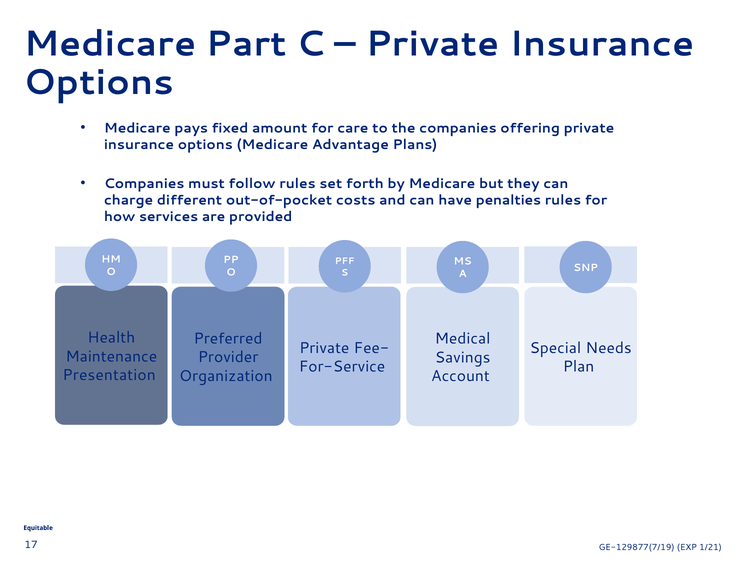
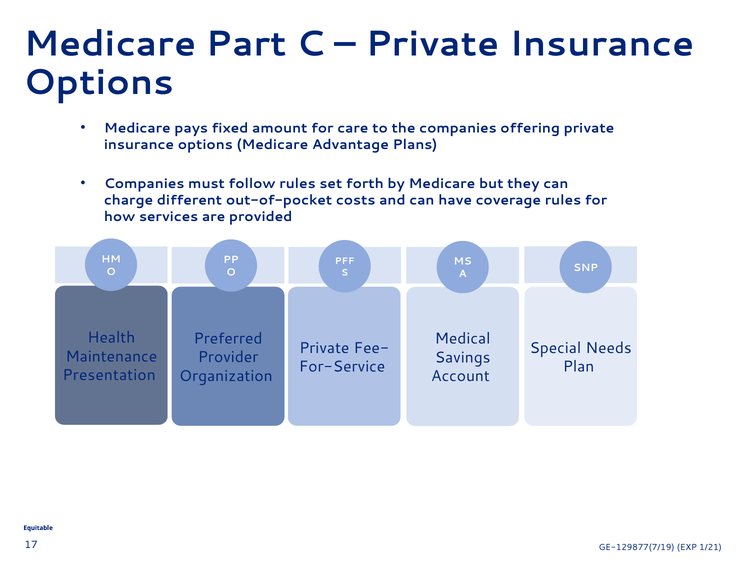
penalties: penalties -> coverage
